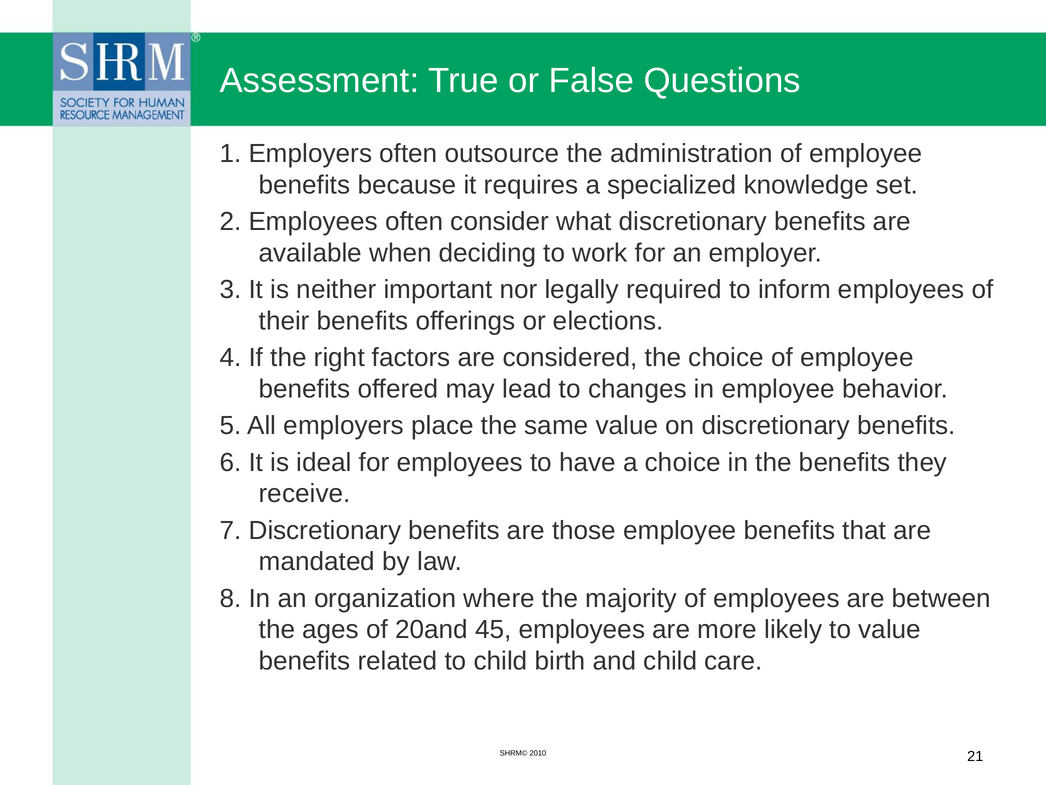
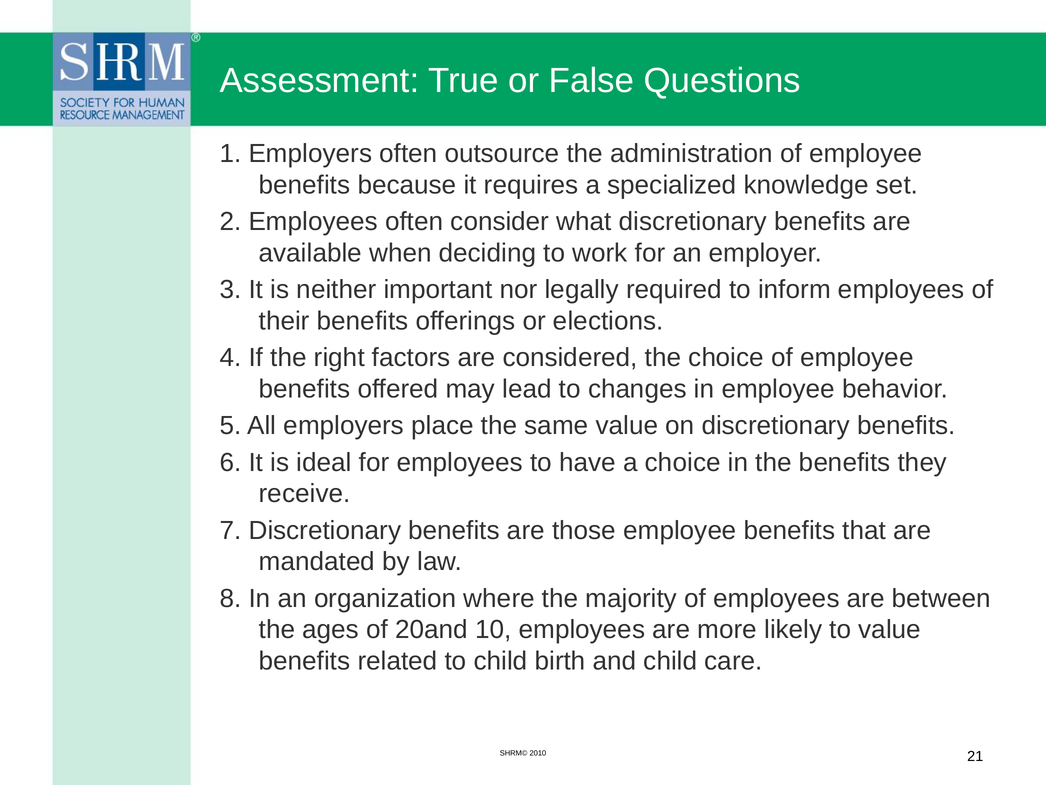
45: 45 -> 10
